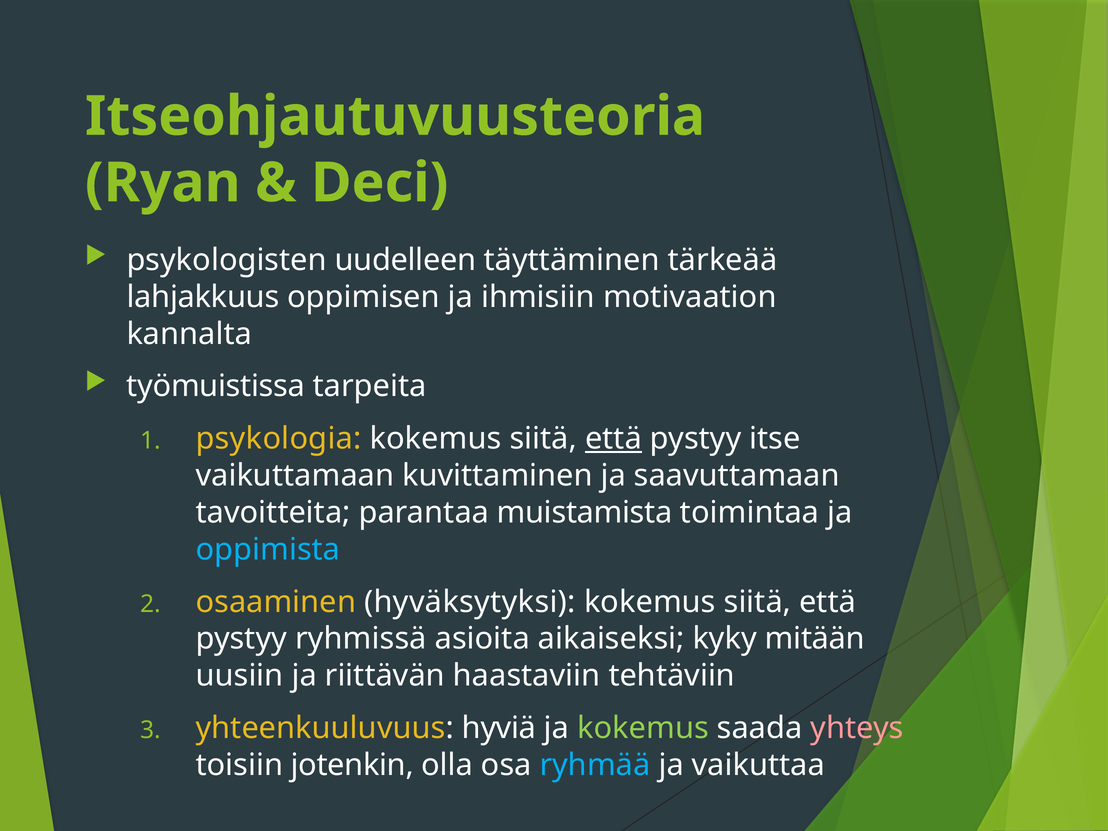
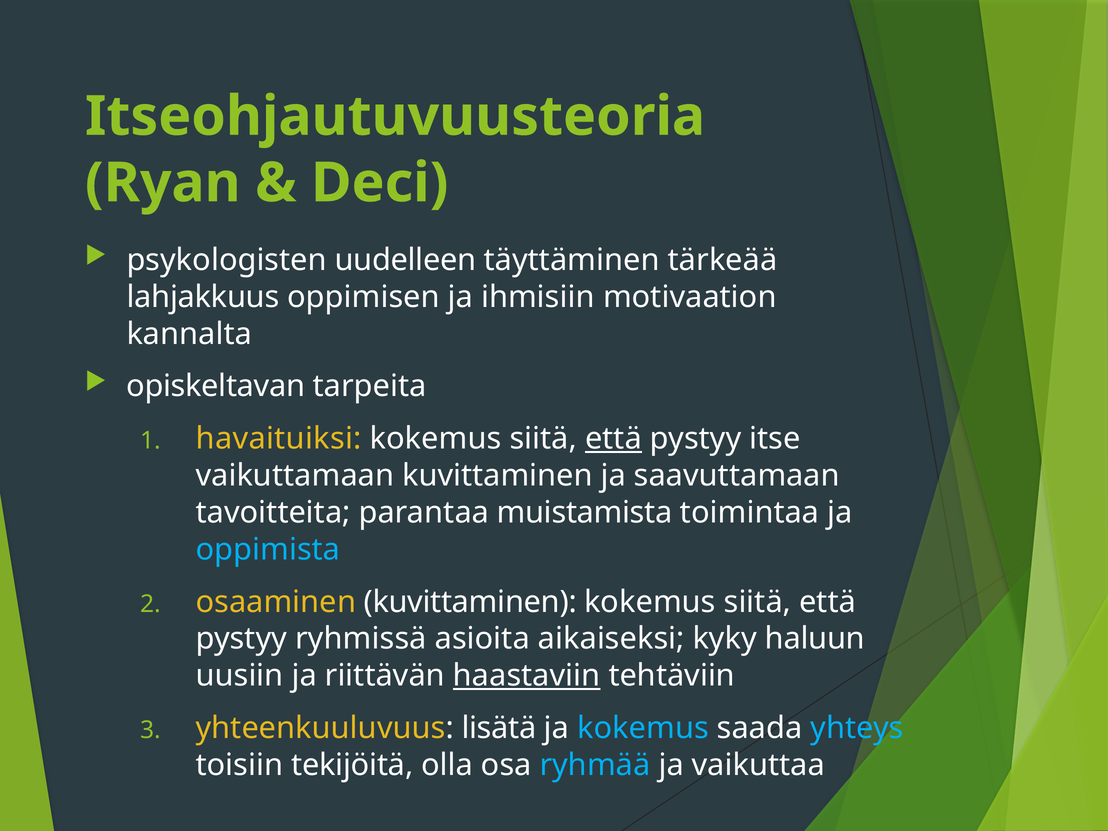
työmuistissa: työmuistissa -> opiskeltavan
psykologia: psykologia -> havaituiksi
osaaminen hyväksytyksi: hyväksytyksi -> kuvittaminen
mitään: mitään -> haluun
haastaviin underline: none -> present
hyviä: hyviä -> lisätä
kokemus at (643, 728) colour: light green -> light blue
yhteys colour: pink -> light blue
jotenkin: jotenkin -> tekijöitä
